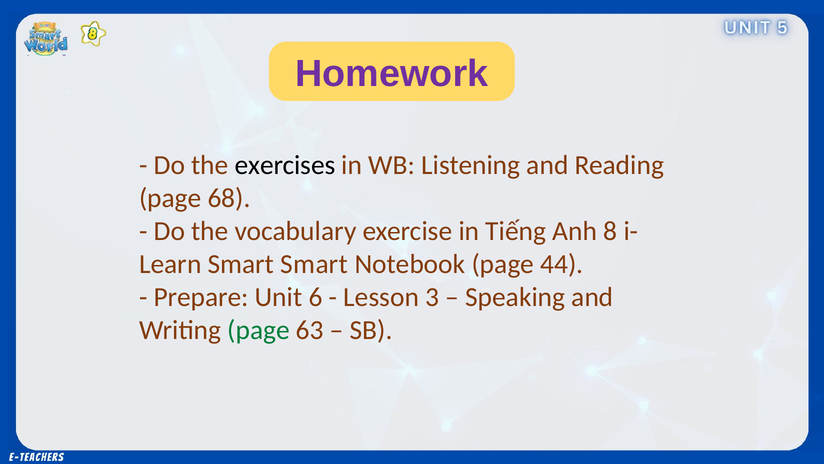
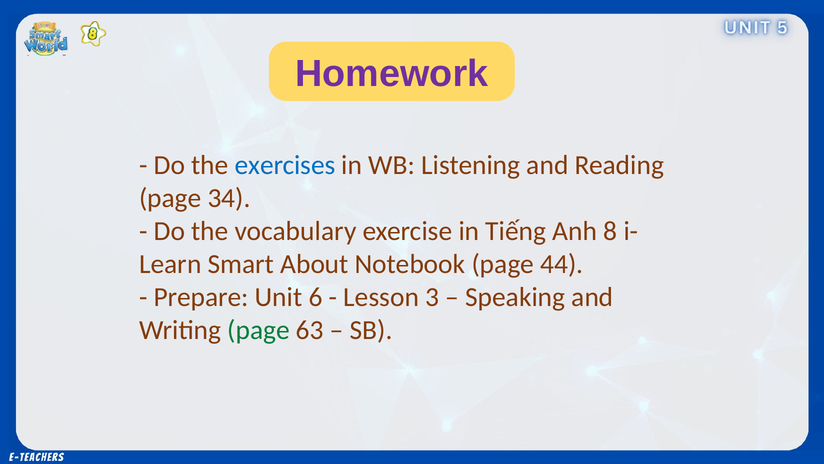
exercises colour: black -> blue
68: 68 -> 34
Smart Smart: Smart -> About
